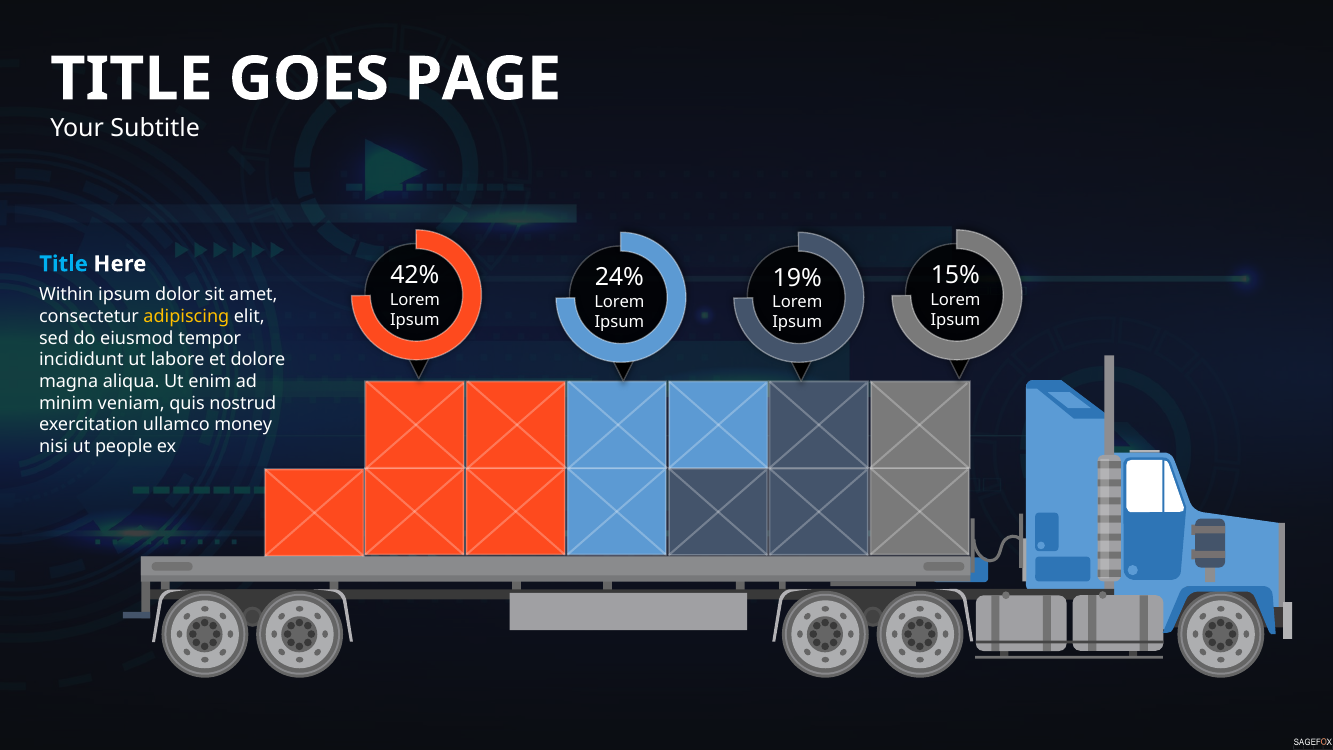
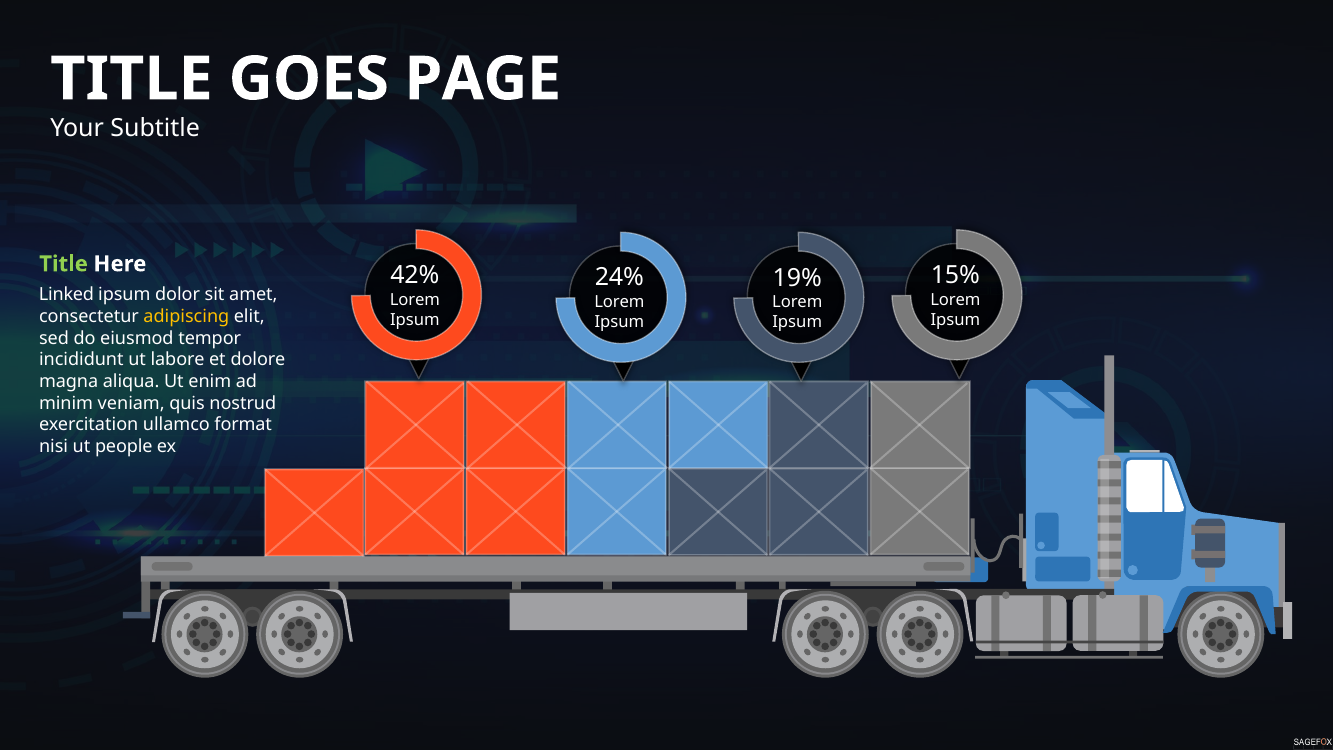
Title at (63, 264) colour: light blue -> light green
Within: Within -> Linked
money: money -> format
